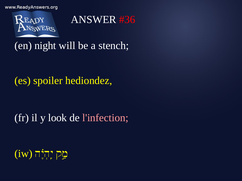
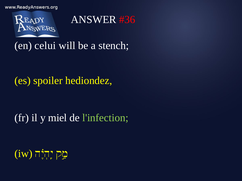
night: night -> celui
look: look -> miel
l'infection colour: pink -> light green
